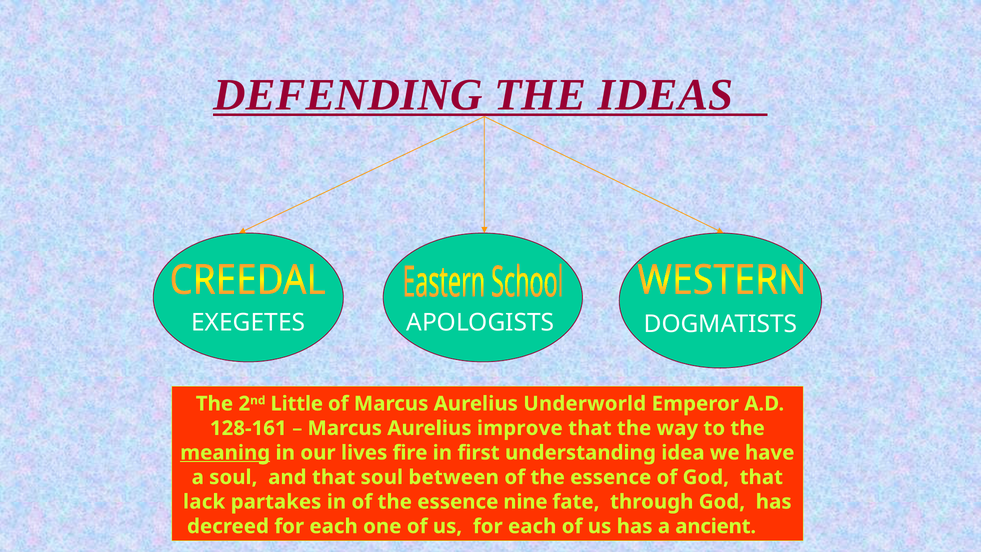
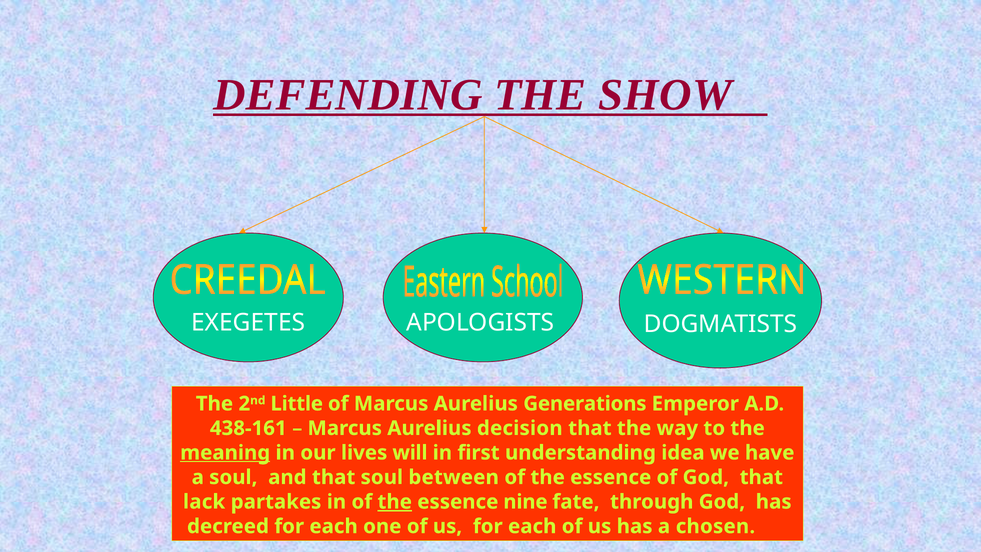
IDEAS: IDEAS -> SHOW
Underworld: Underworld -> Generations
128-161: 128-161 -> 438-161
improve: improve -> decision
fire: fire -> will
the at (395, 502) underline: none -> present
ancient: ancient -> chosen
